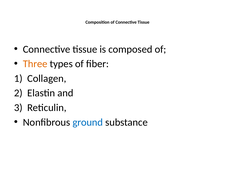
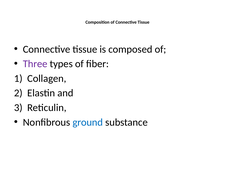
Three colour: orange -> purple
